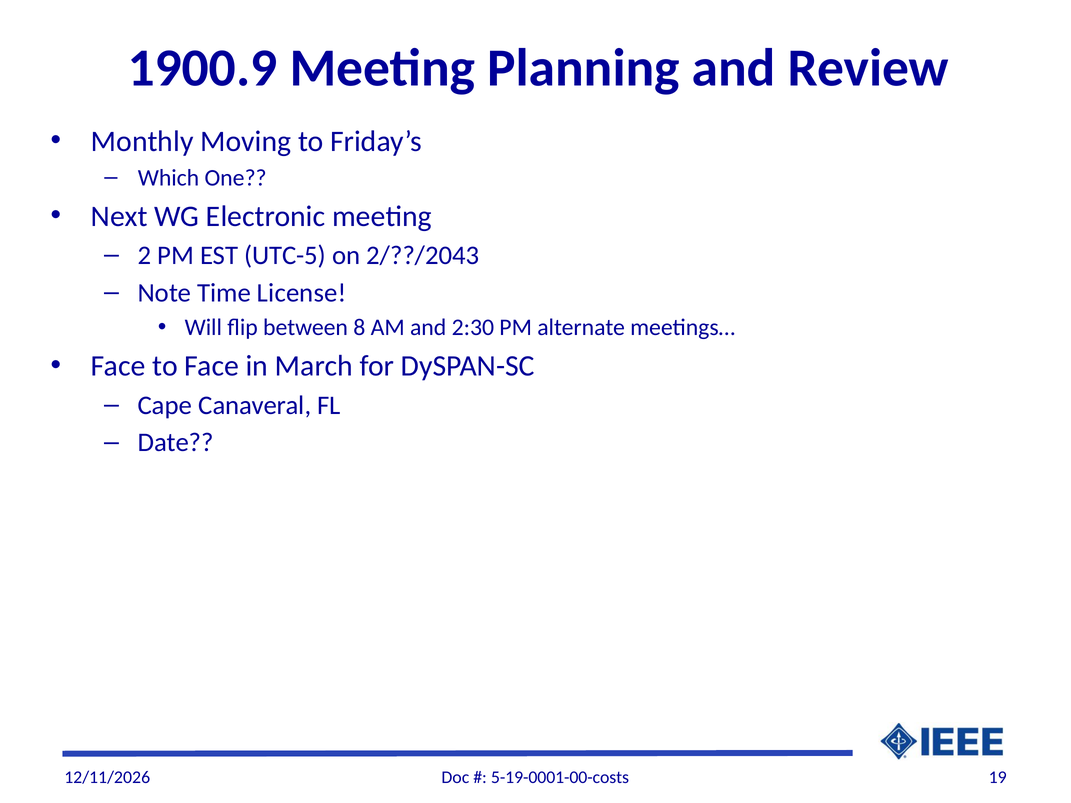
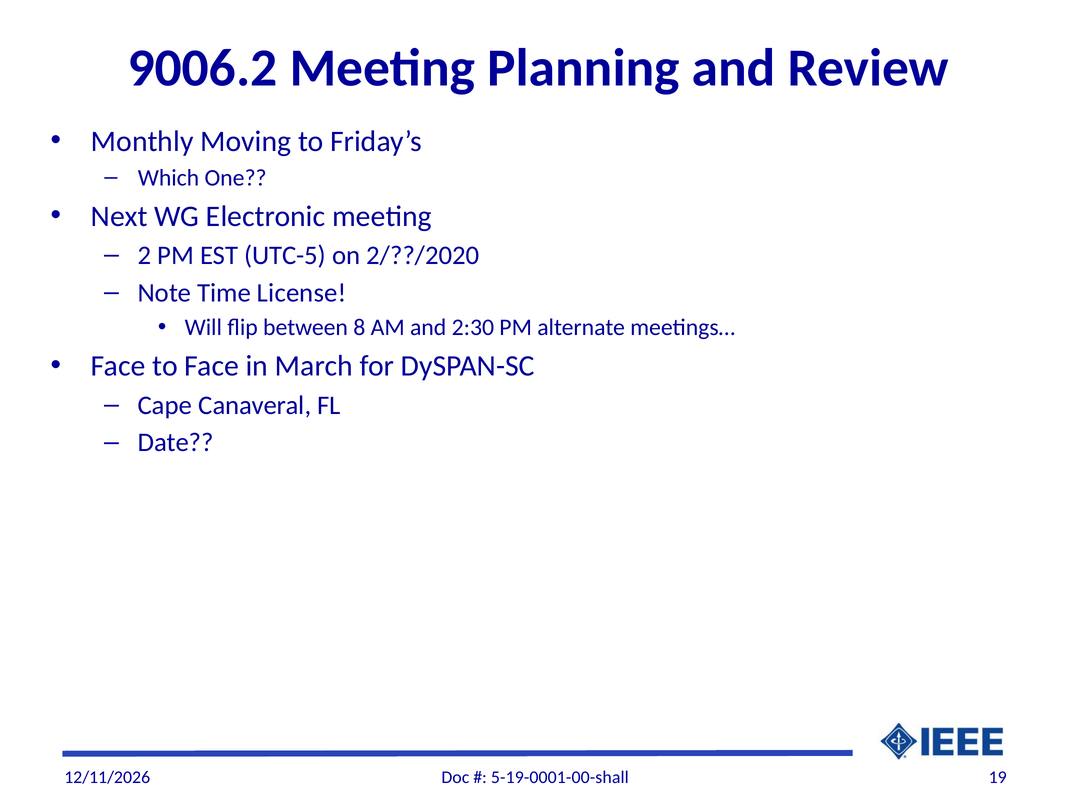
1900.9: 1900.9 -> 9006.2
2/??/2043: 2/??/2043 -> 2/??/2020
5-19-0001-00-costs: 5-19-0001-00-costs -> 5-19-0001-00-shall
